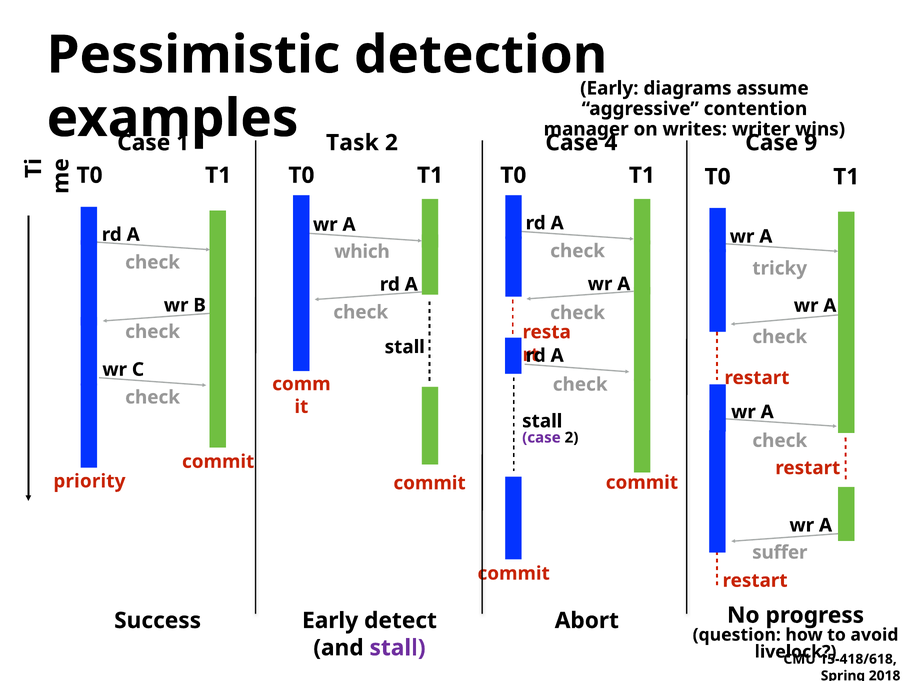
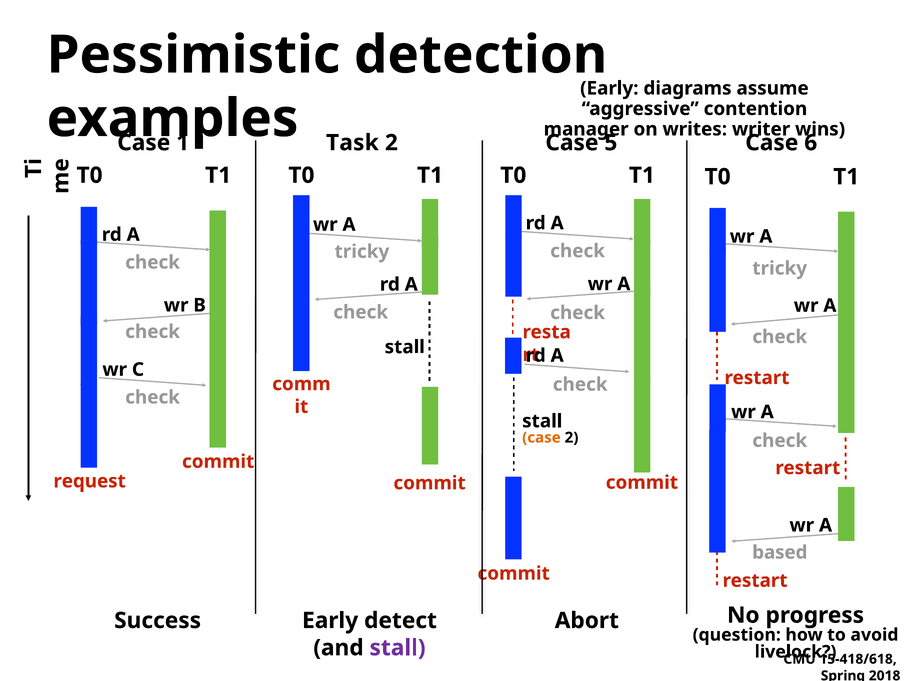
4: 4 -> 5
9: 9 -> 6
which at (362, 252): which -> tricky
case at (541, 438) colour: purple -> orange
priority: priority -> request
suffer: suffer -> based
